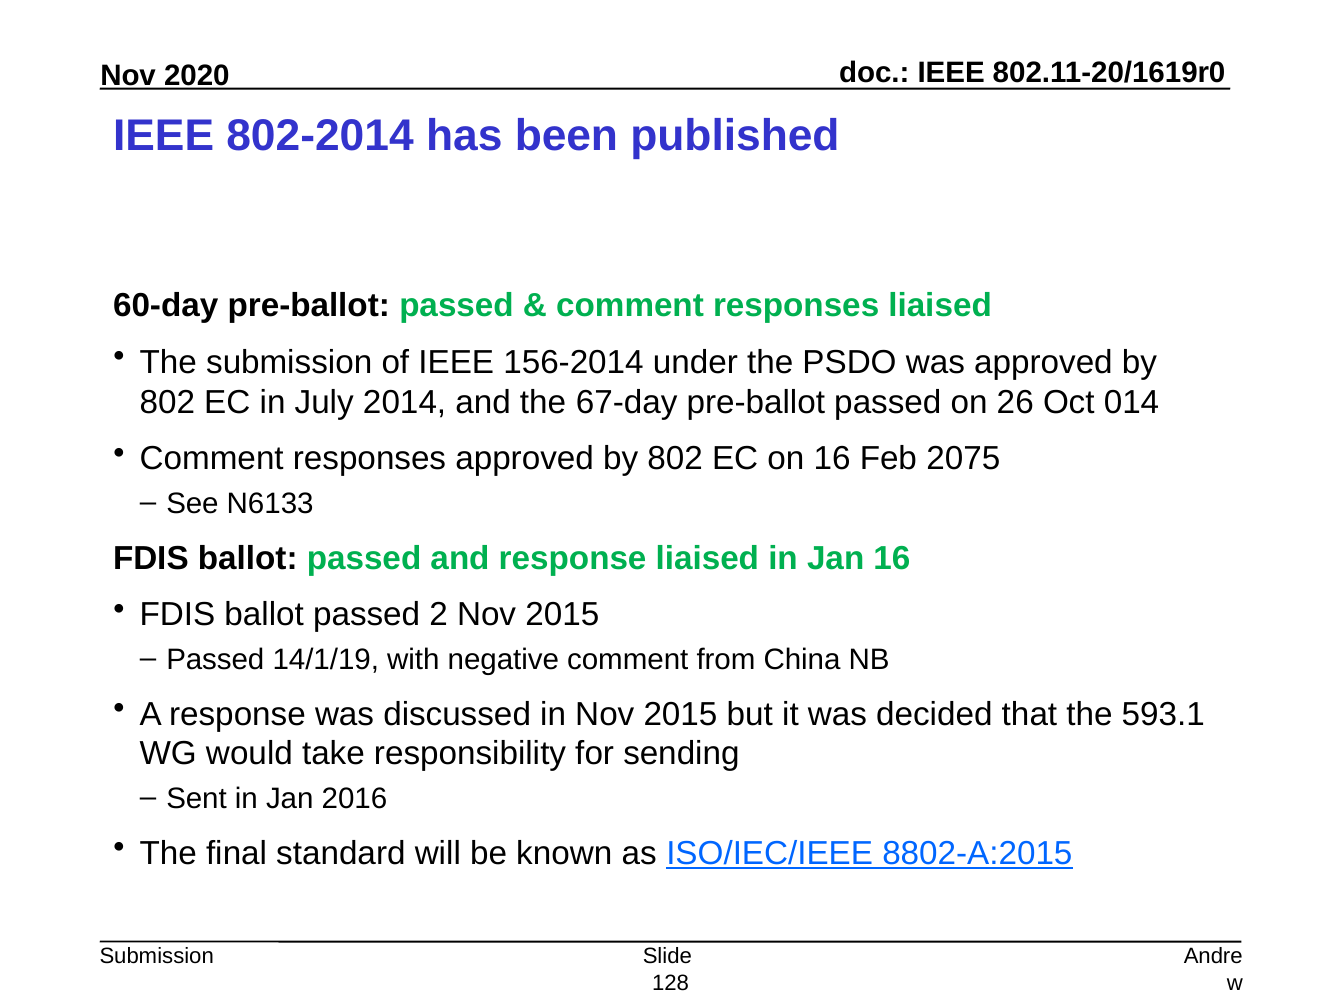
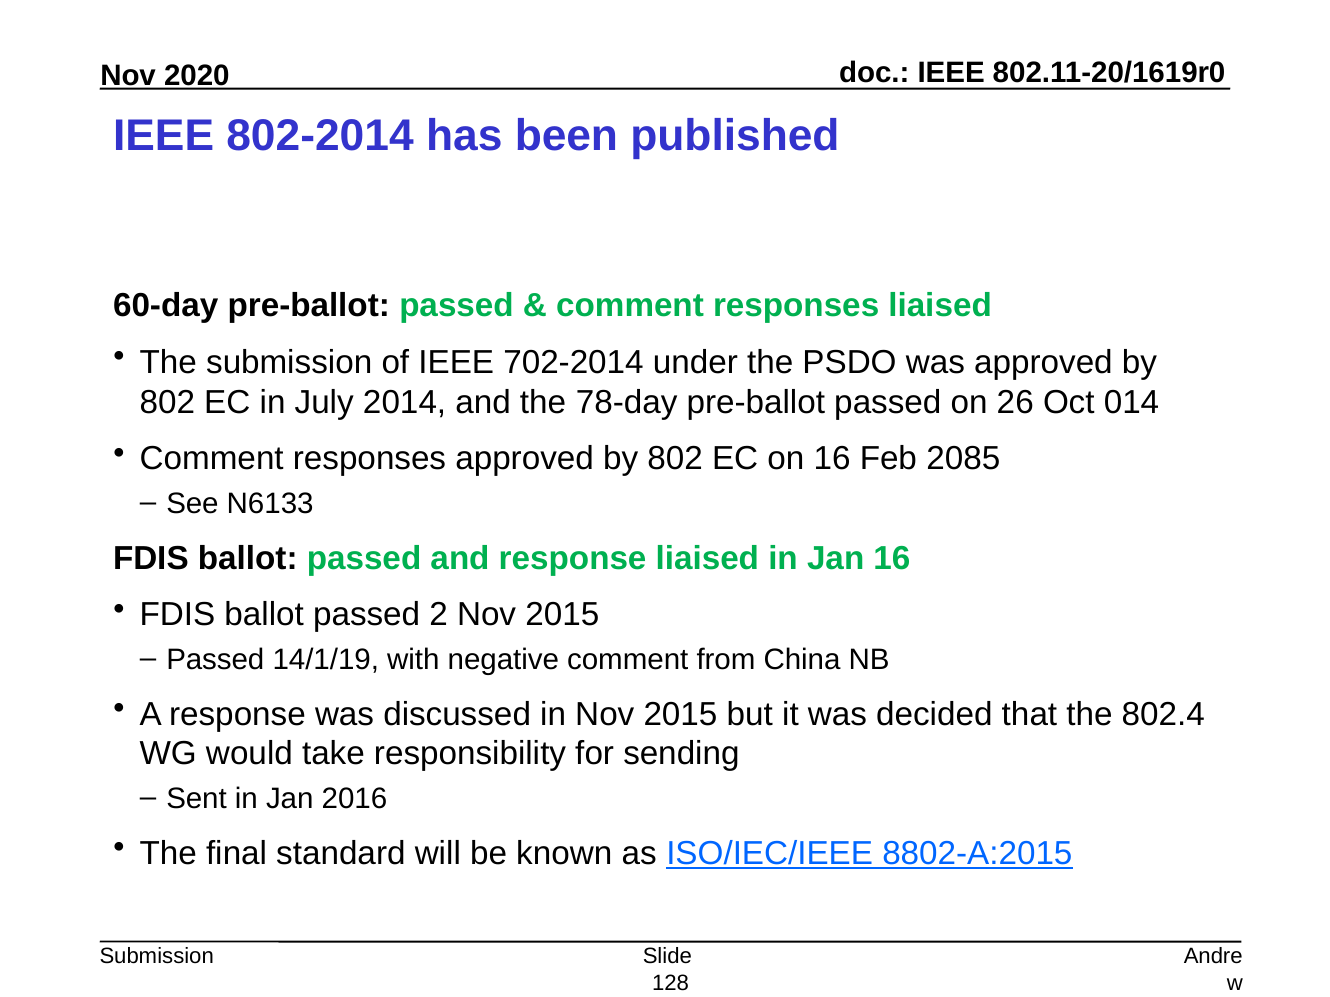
156-2014: 156-2014 -> 702-2014
67-day: 67-day -> 78-day
2075: 2075 -> 2085
593.1: 593.1 -> 802.4
